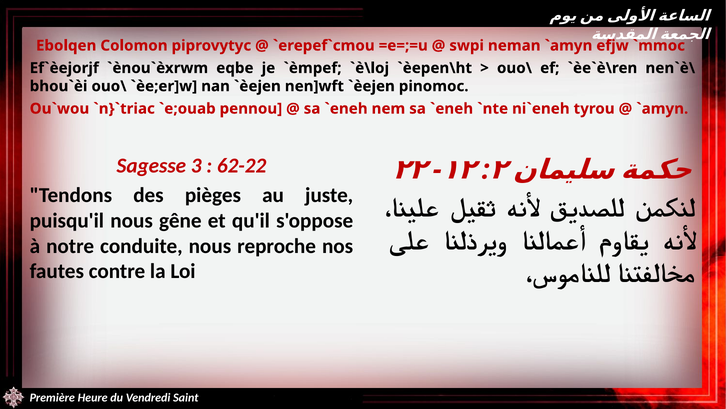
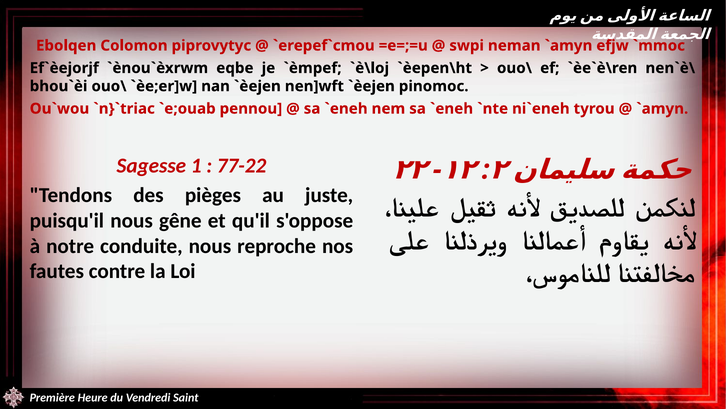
3: 3 -> 1
62-22: 62-22 -> 77-22
